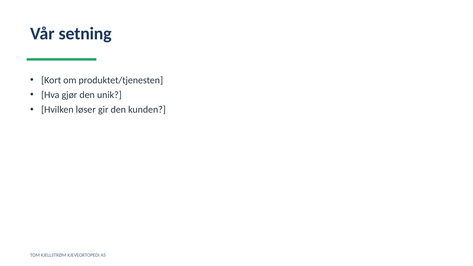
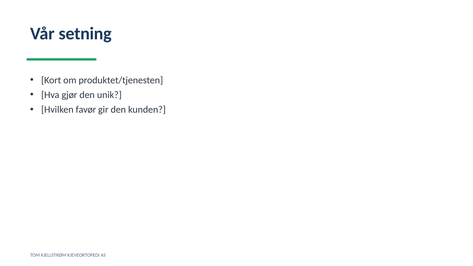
løser: løser -> favør
